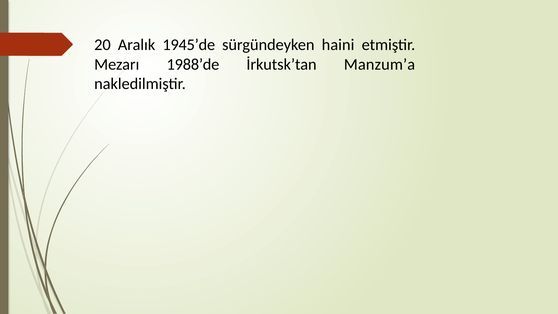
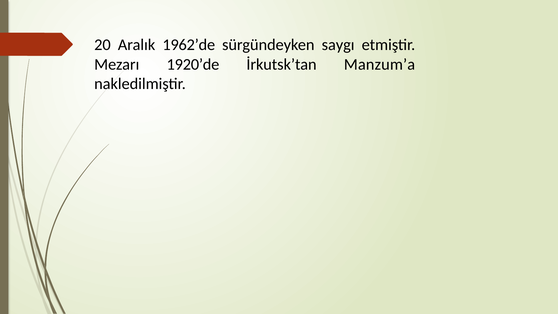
1945’de: 1945’de -> 1962’de
haini: haini -> saygı
1988’de: 1988’de -> 1920’de
